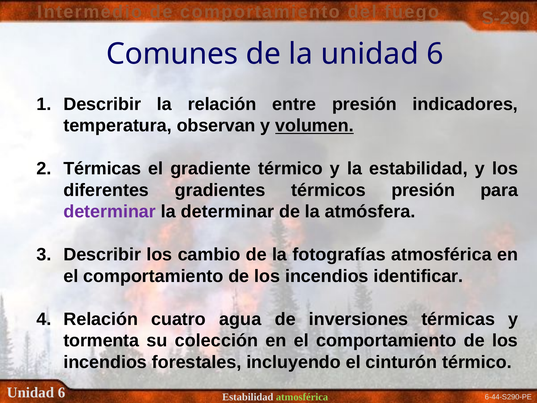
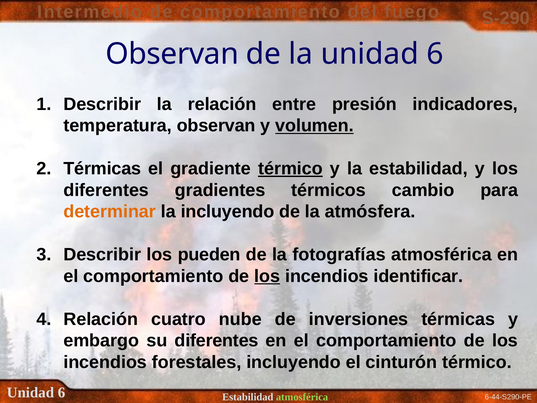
Comunes at (172, 54): Comunes -> Observan
térmico at (290, 169) underline: none -> present
térmicos presión: presión -> cambio
determinar at (110, 212) colour: purple -> orange
la determinar: determinar -> incluyendo
cambio: cambio -> pueden
los at (267, 276) underline: none -> present
agua: agua -> nube
tormenta: tormenta -> embargo
su colección: colección -> diferentes
